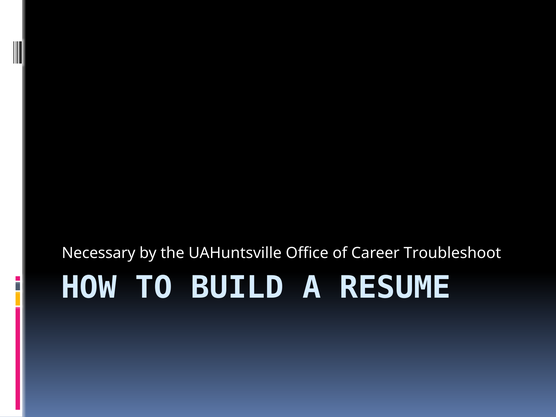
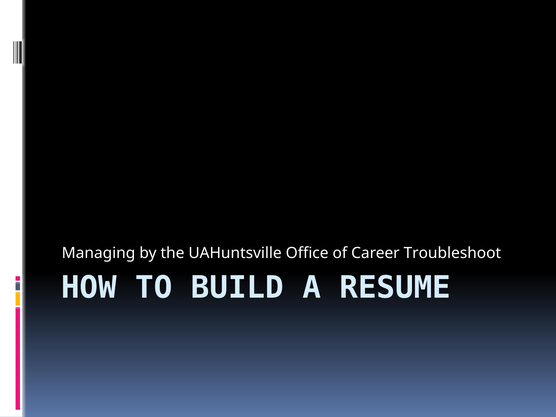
Necessary: Necessary -> Managing
